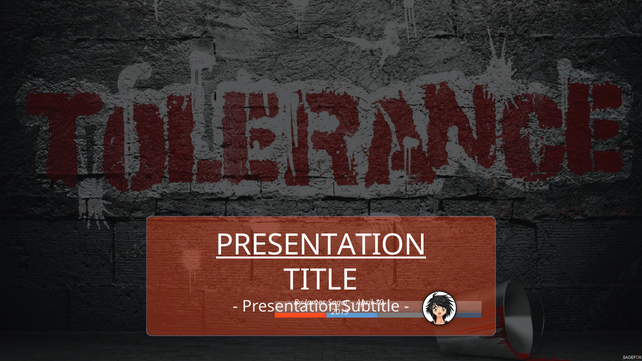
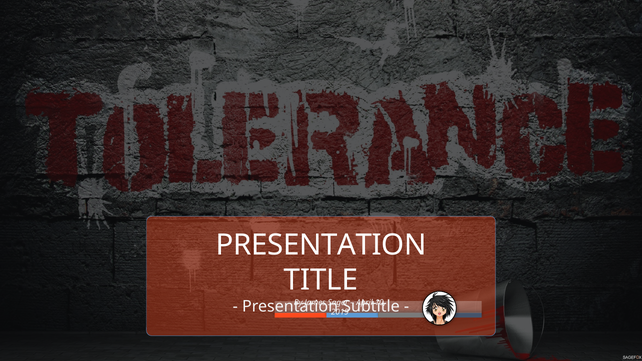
PRESENTATION at (321, 245) underline: present -> none
